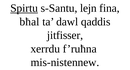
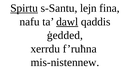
bħal: bħal -> nafu
dawl underline: none -> present
jitfisser: jitfisser -> ġedded
